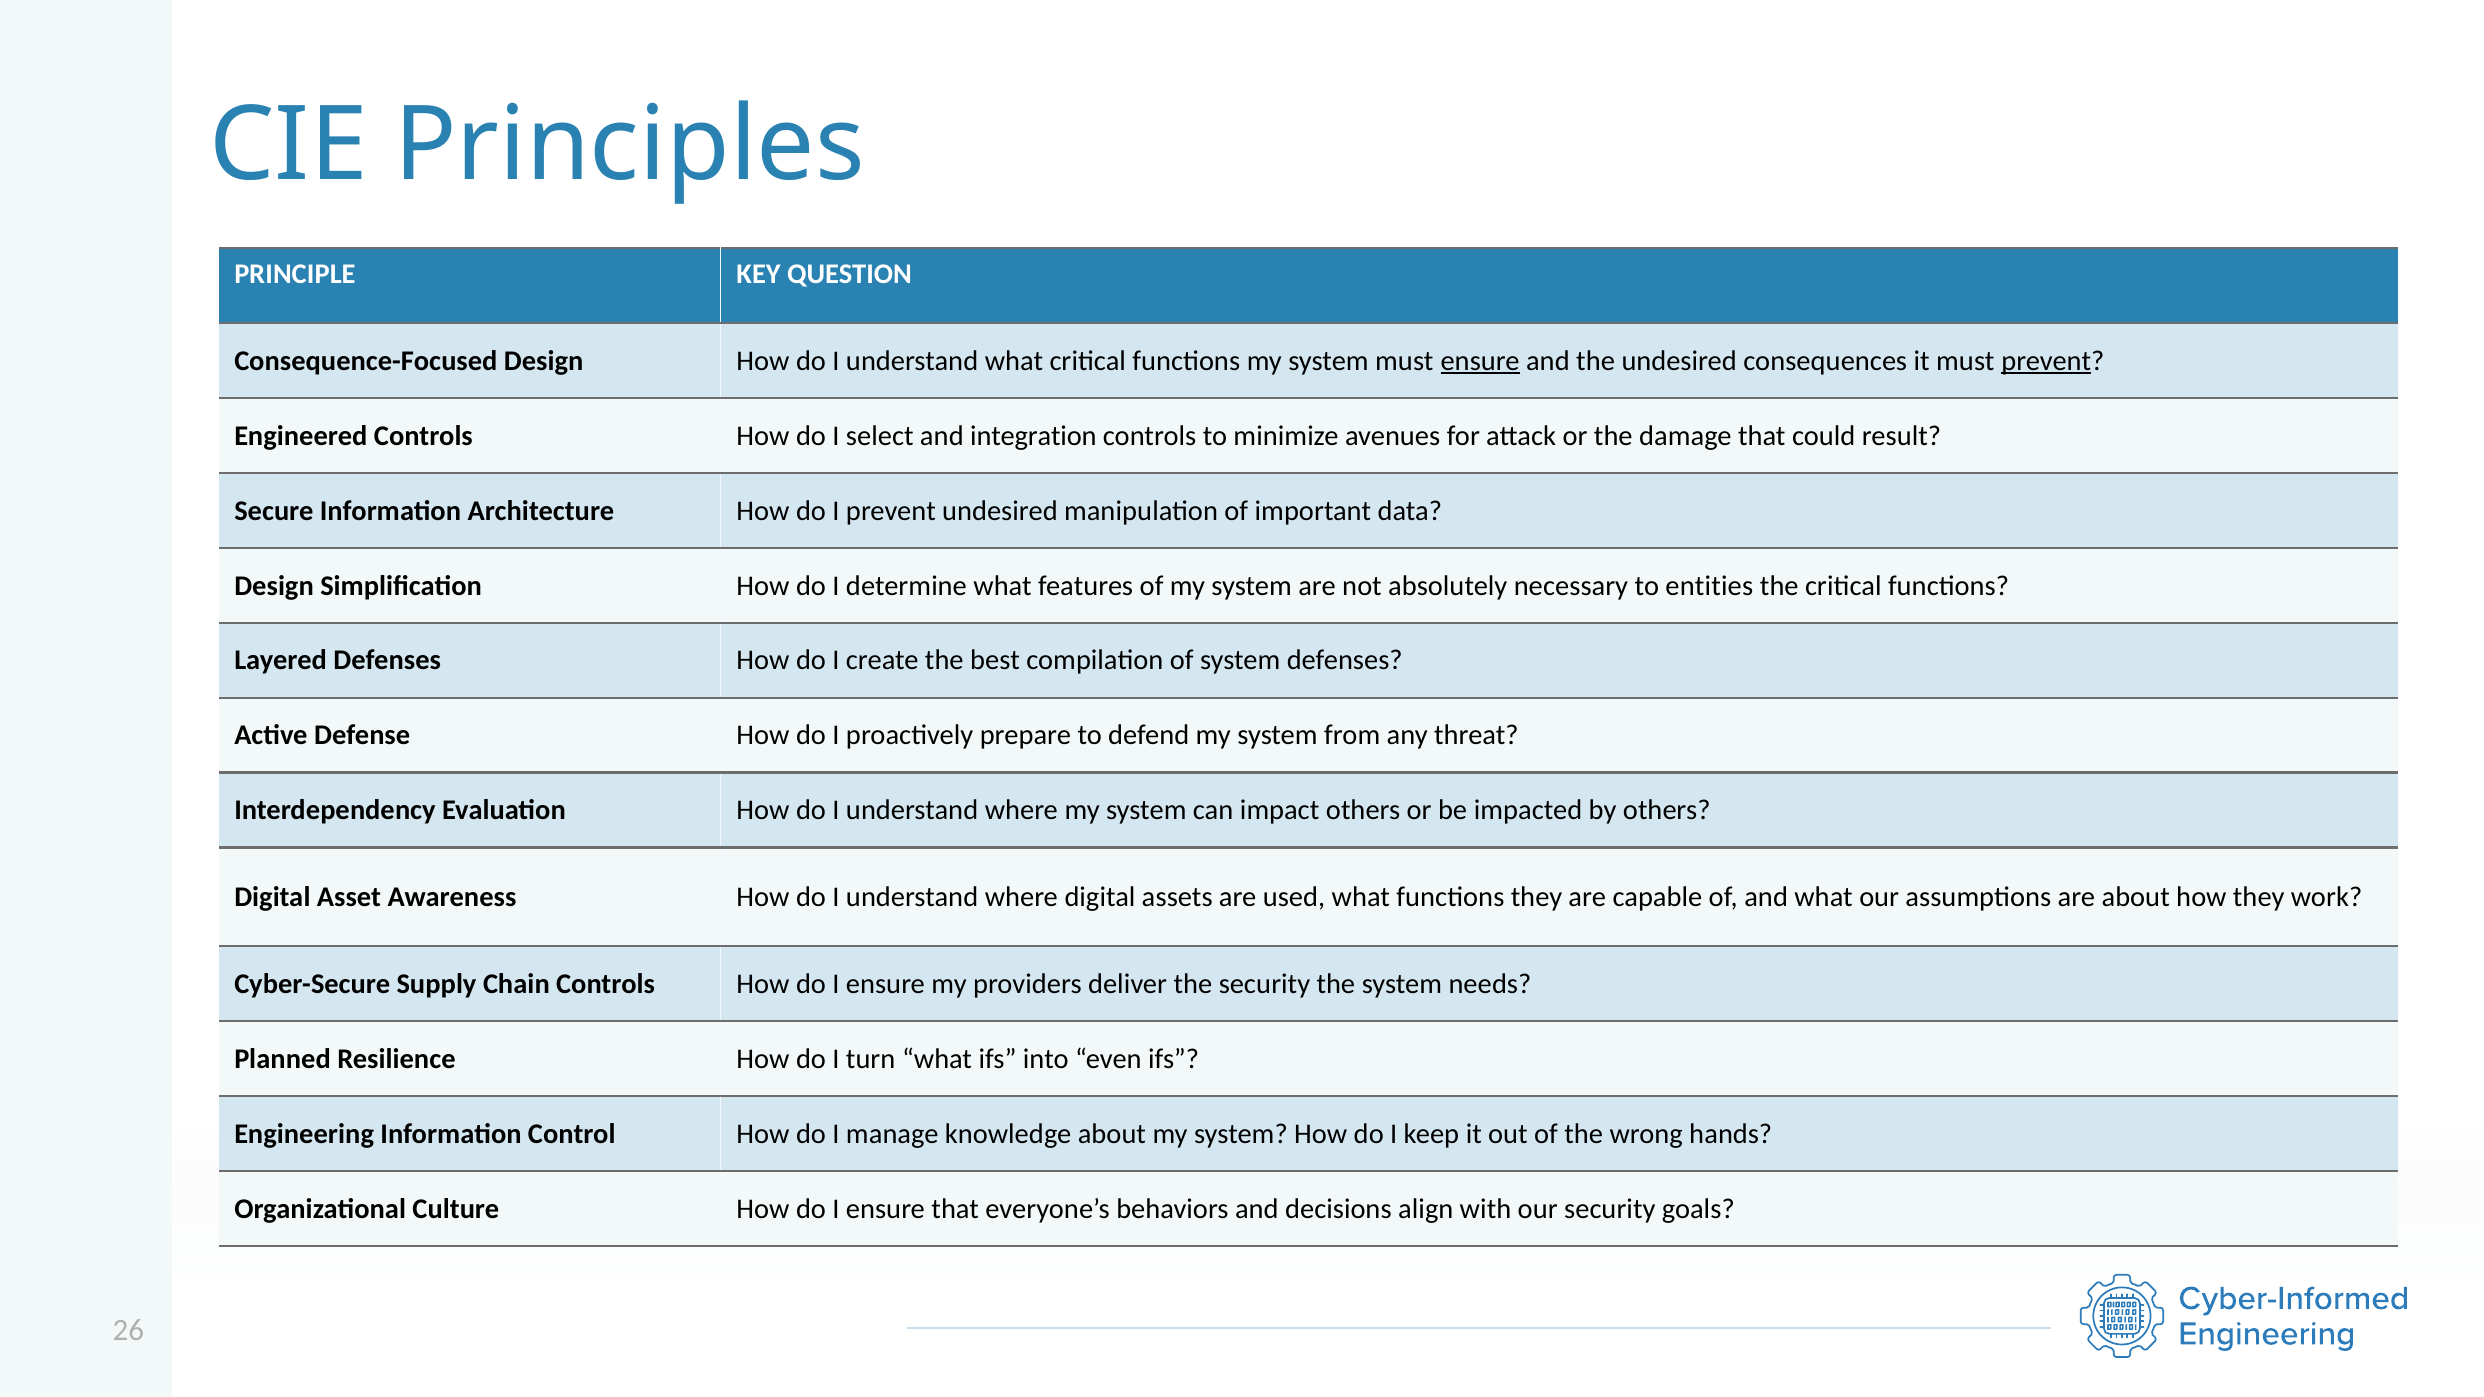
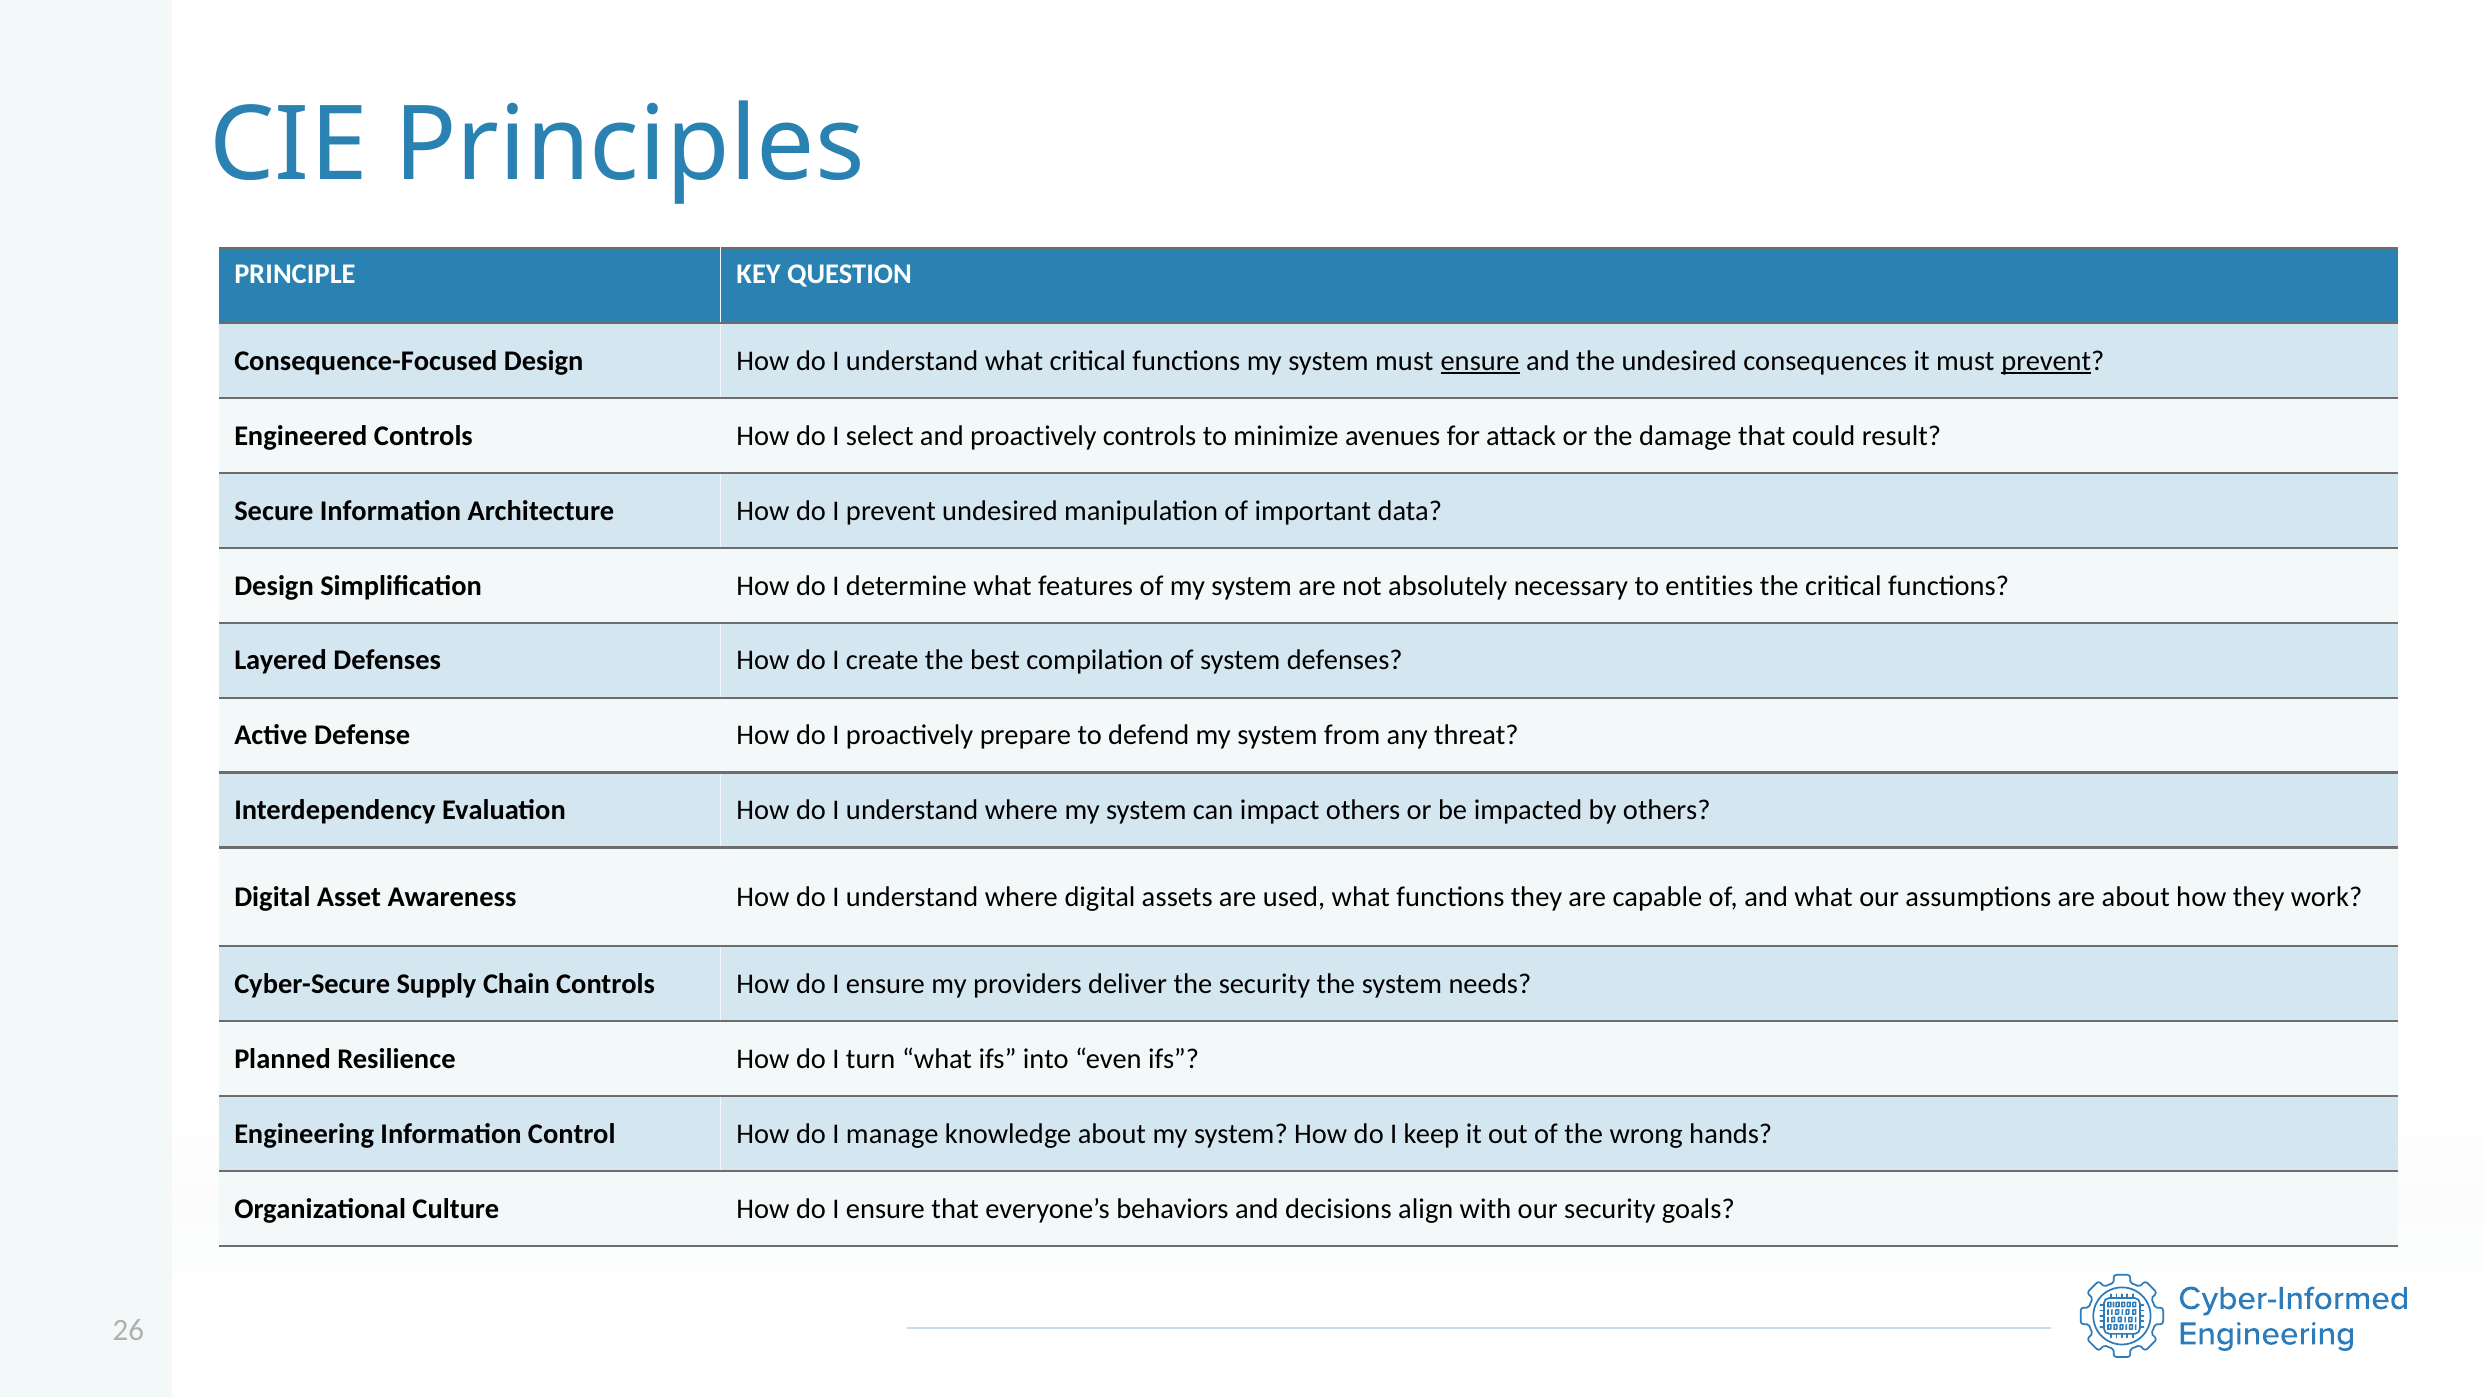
and integration: integration -> proactively
